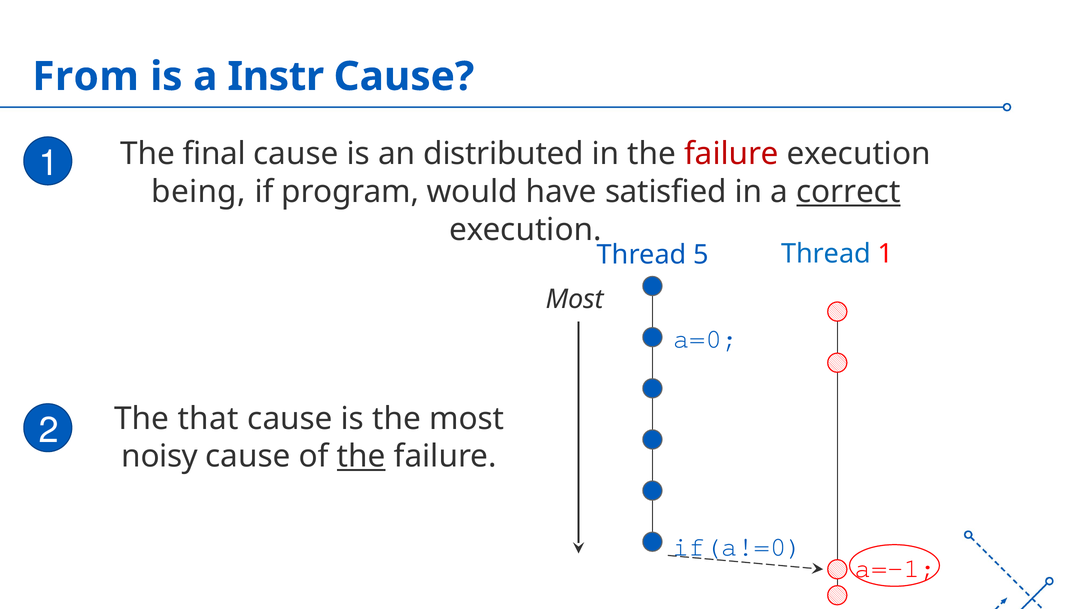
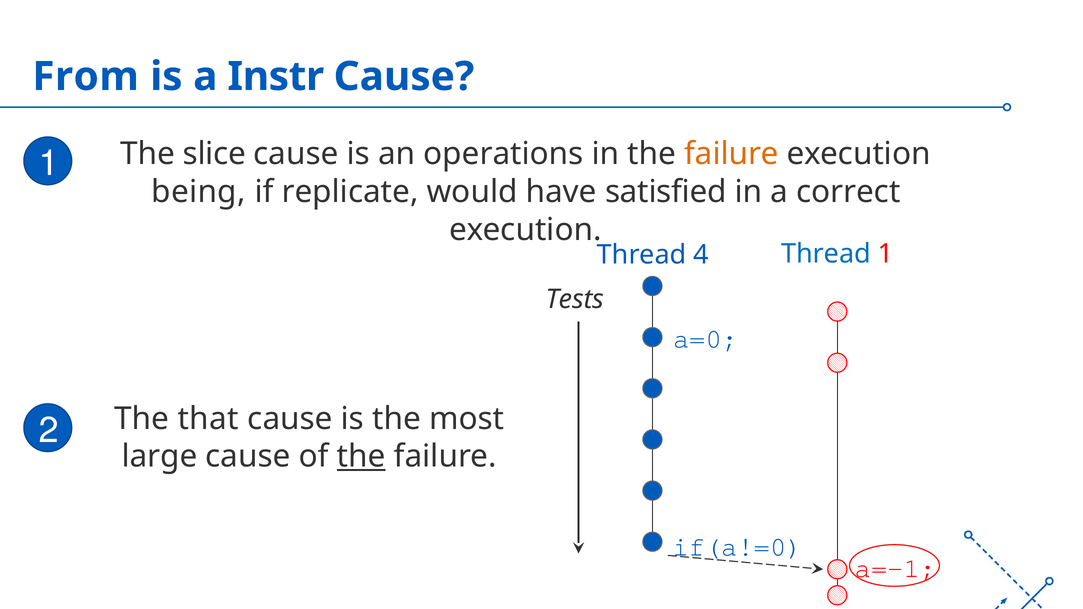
final: final -> slice
distributed: distributed -> operations
failure at (731, 154) colour: red -> orange
program: program -> replicate
correct underline: present -> none
5: 5 -> 4
Most at (575, 299): Most -> Tests
noisy: noisy -> large
